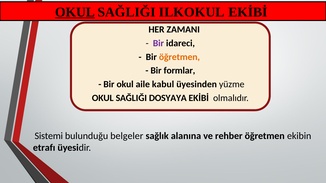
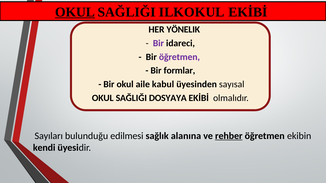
ZAMANI: ZAMANI -> YÖNELIK
öğretmen at (179, 57) colour: orange -> purple
yüzme: yüzme -> sayısal
Sistemi: Sistemi -> Sayıları
belgeler: belgeler -> edilmesi
rehber underline: none -> present
etrafı: etrafı -> kendi
